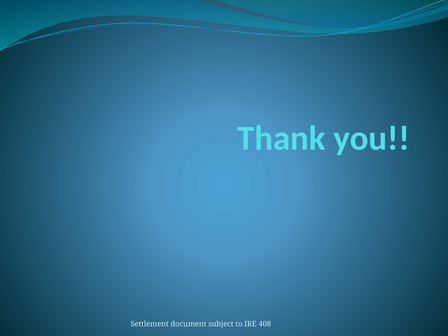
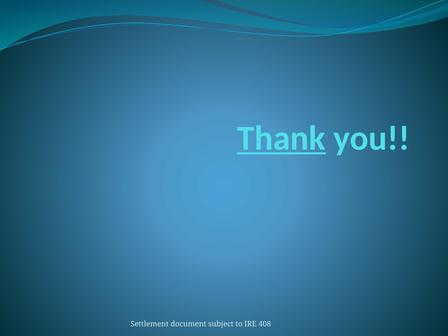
Thank underline: none -> present
